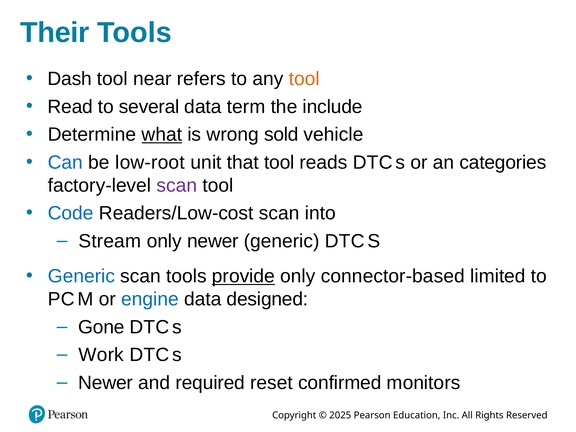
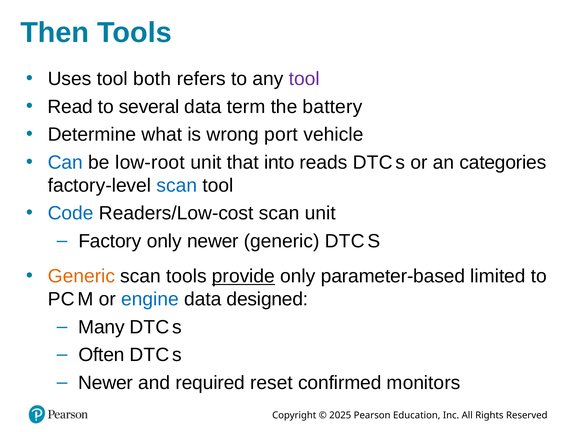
Their: Their -> Then
Dash: Dash -> Uses
near: near -> both
tool at (304, 79) colour: orange -> purple
include: include -> battery
what underline: present -> none
sold: sold -> port
that tool: tool -> into
scan at (177, 185) colour: purple -> blue
scan into: into -> unit
Stream: Stream -> Factory
Generic at (81, 276) colour: blue -> orange
connector-based: connector-based -> parameter-based
Gone: Gone -> Many
Work: Work -> Often
